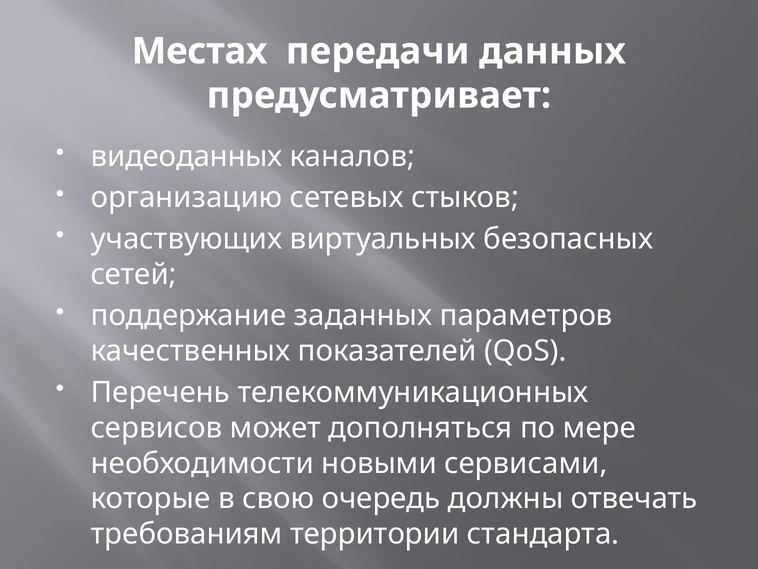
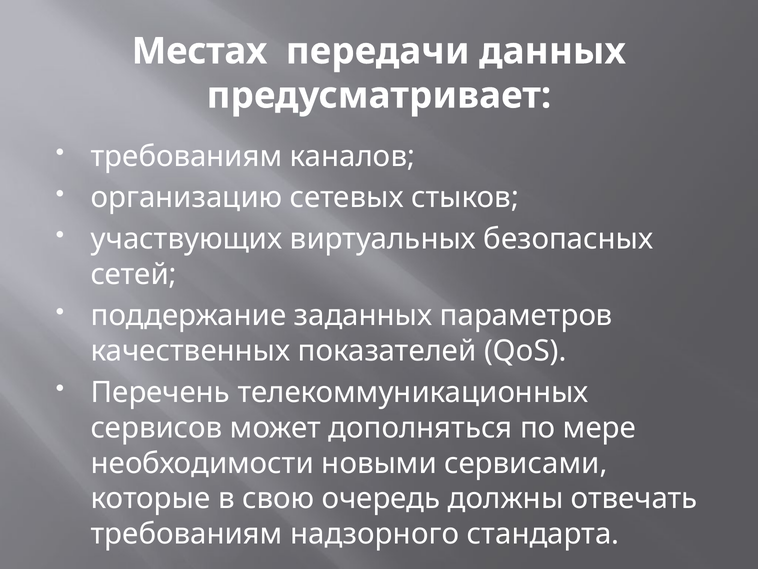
видеоданных at (187, 156): видеоданных -> требованиям
территории: территории -> надзорного
